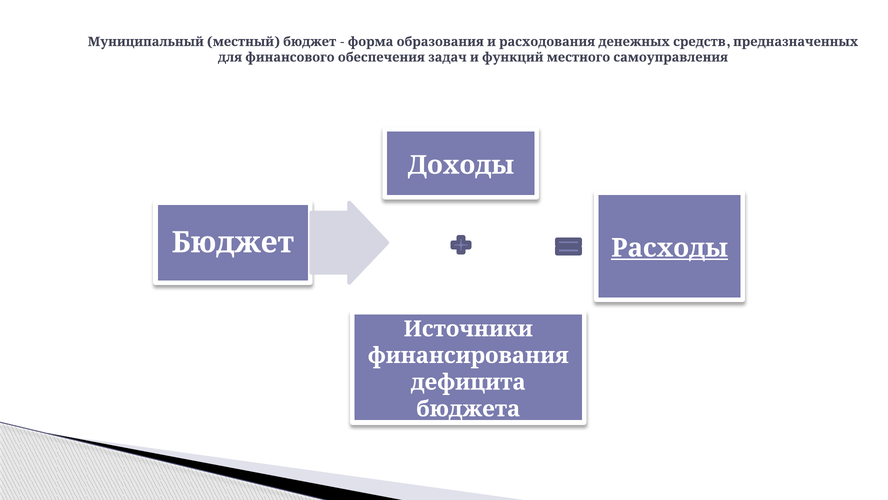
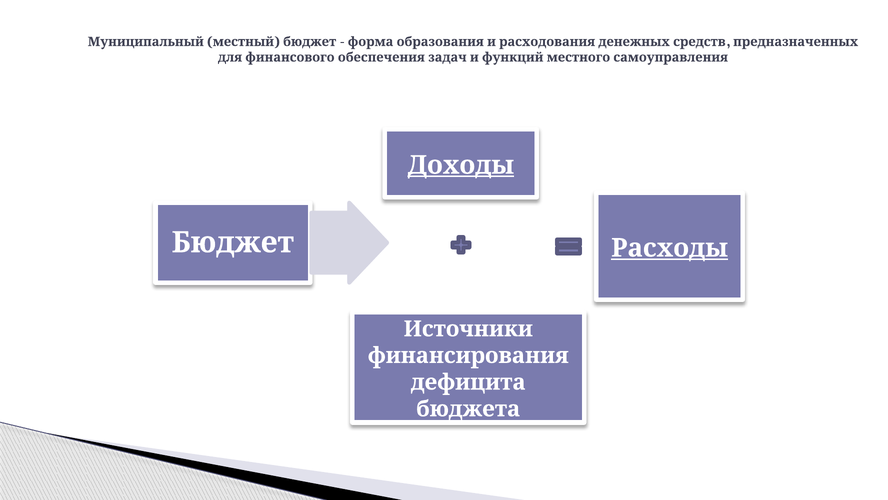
Доходы underline: none -> present
